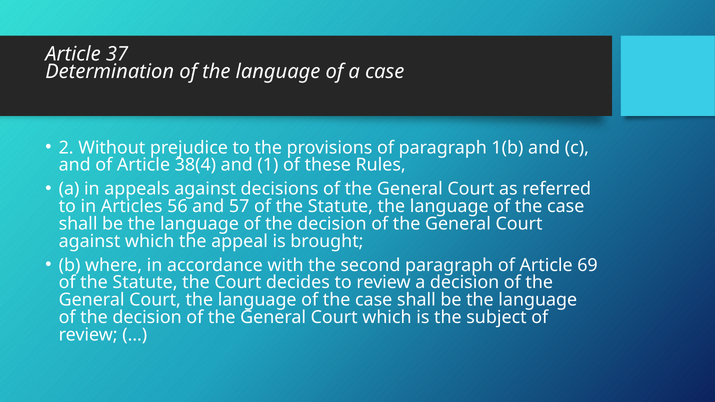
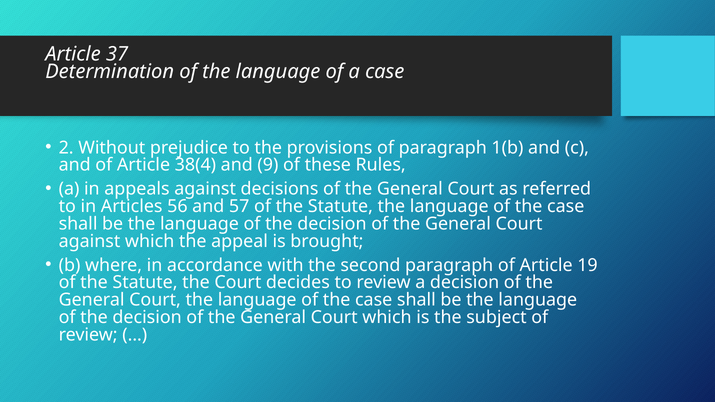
1: 1 -> 9
69: 69 -> 19
